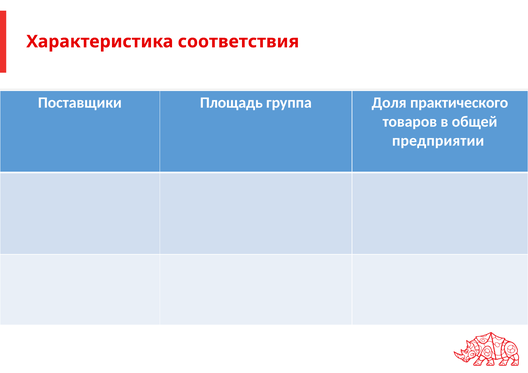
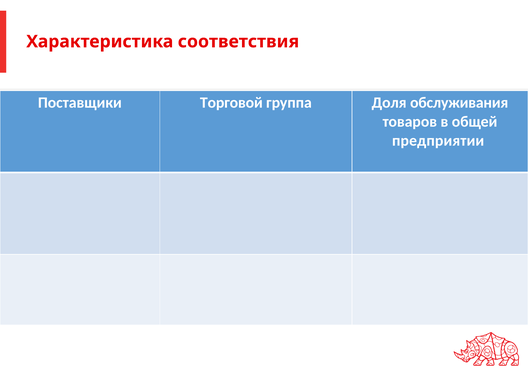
Площадь: Площадь -> Торговой
практического: практического -> обслуживания
